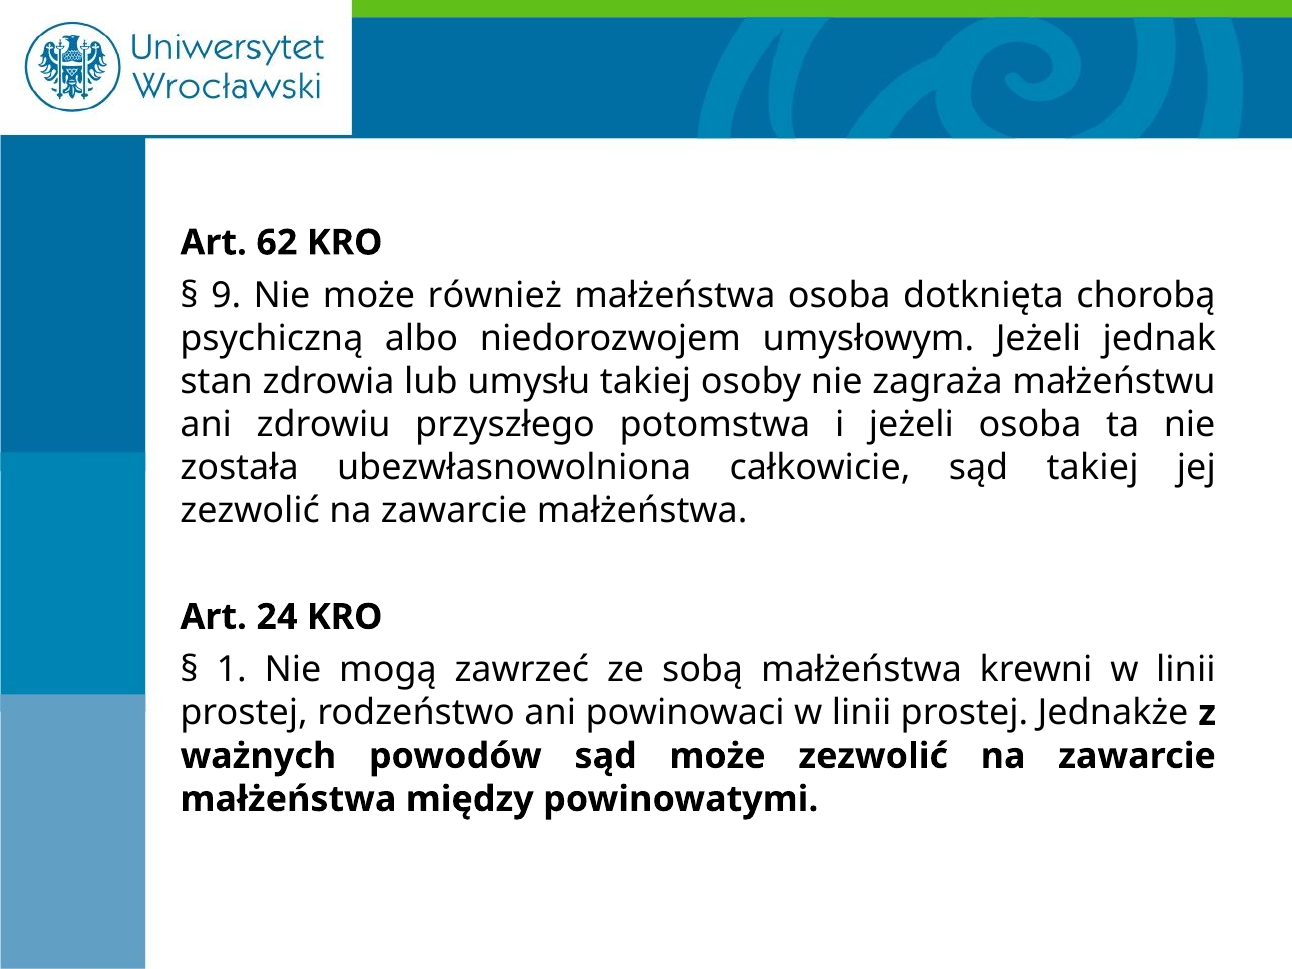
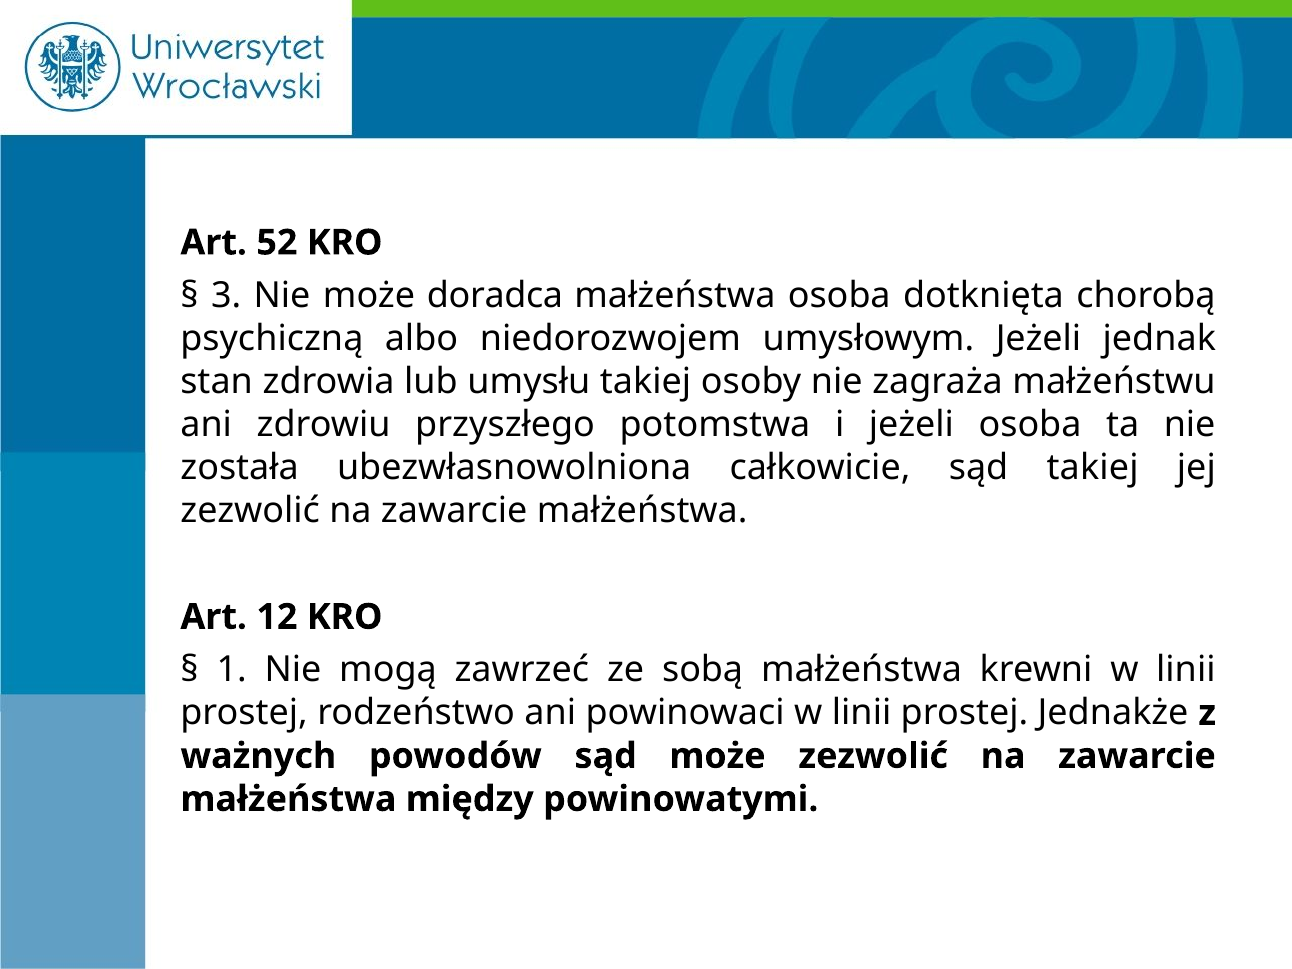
62: 62 -> 52
9: 9 -> 3
również: również -> doradca
24: 24 -> 12
